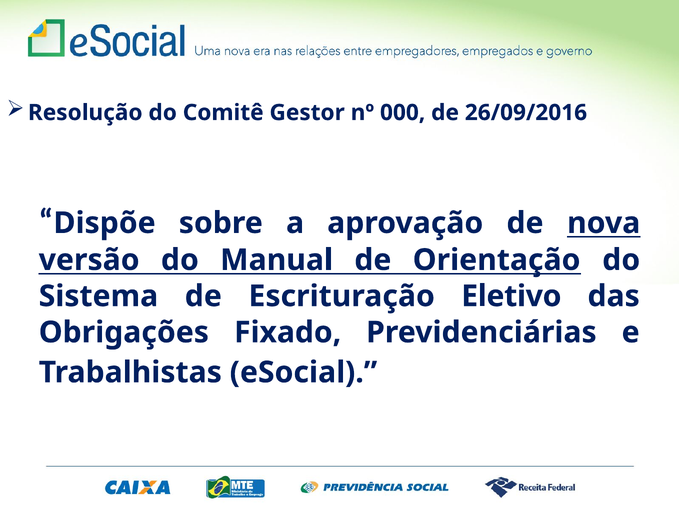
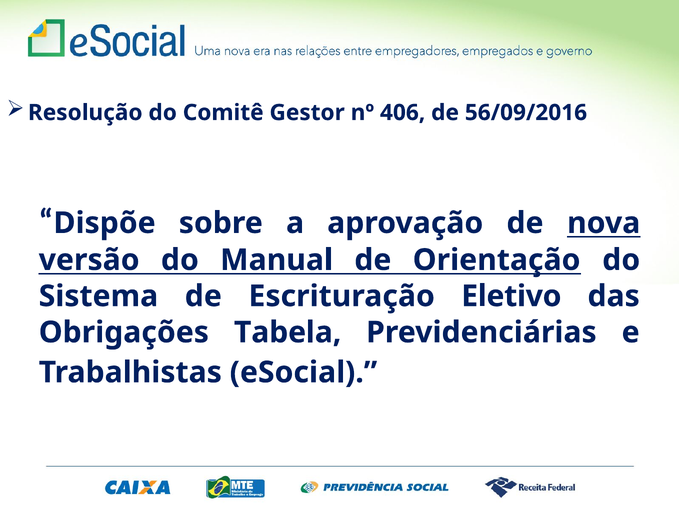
000: 000 -> 406
26/09/2016: 26/09/2016 -> 56/09/2016
Fixado: Fixado -> Tabela
